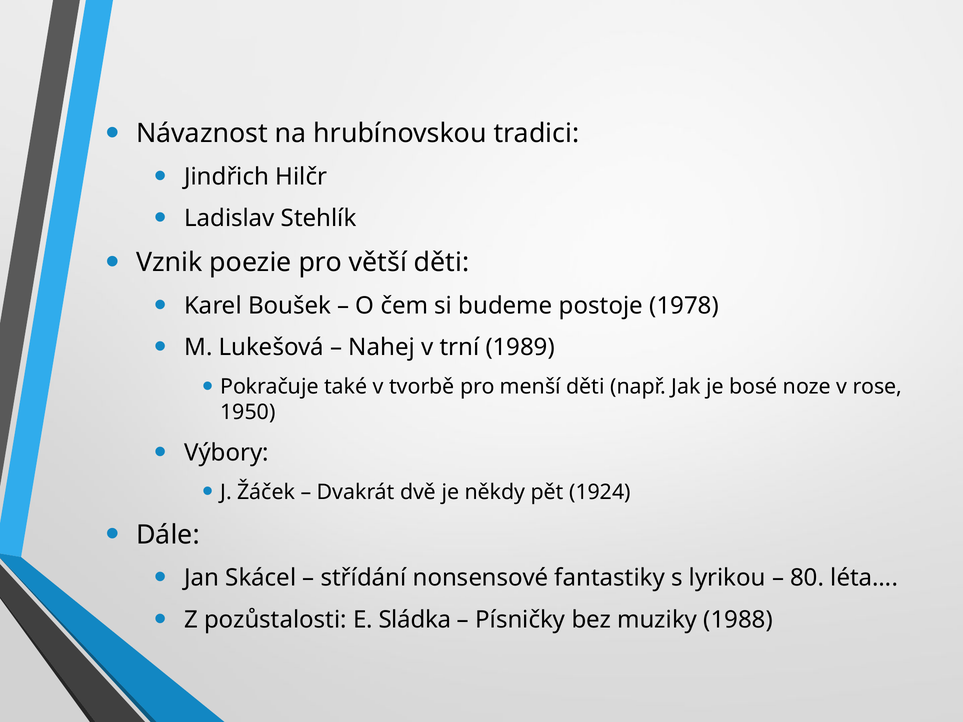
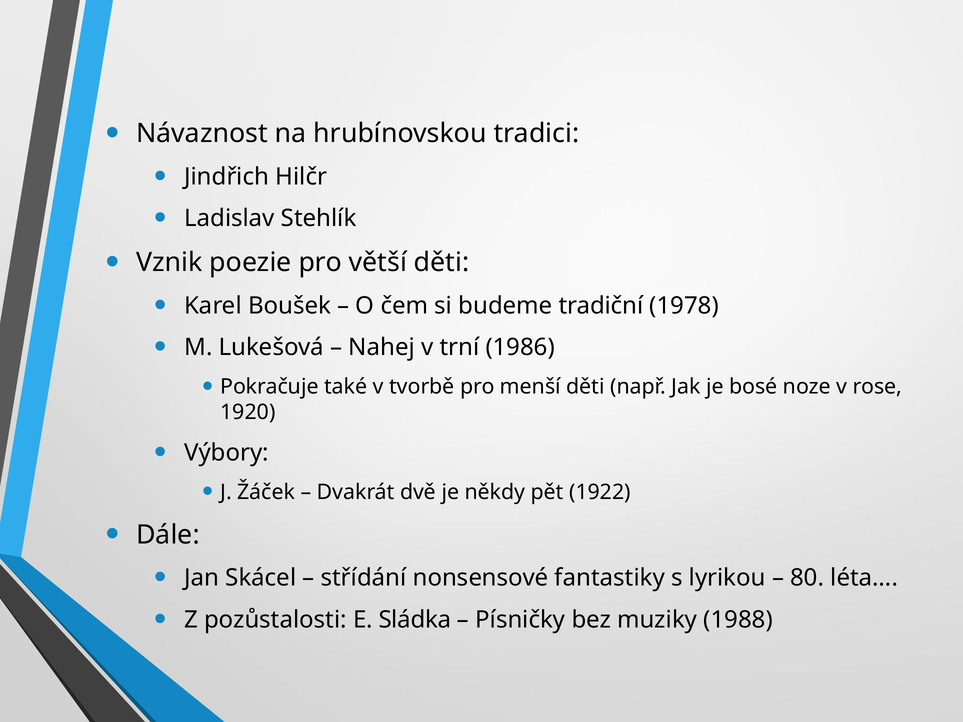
postoje: postoje -> tradiční
1989: 1989 -> 1986
1950: 1950 -> 1920
1924: 1924 -> 1922
